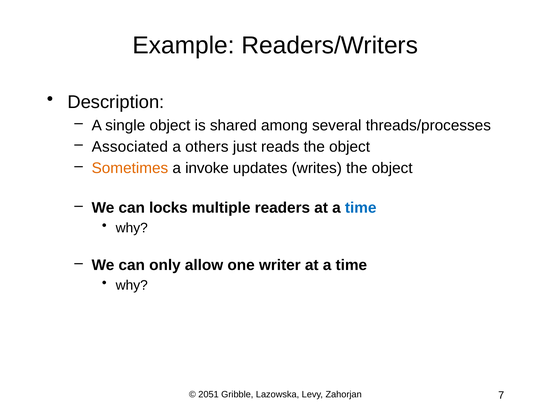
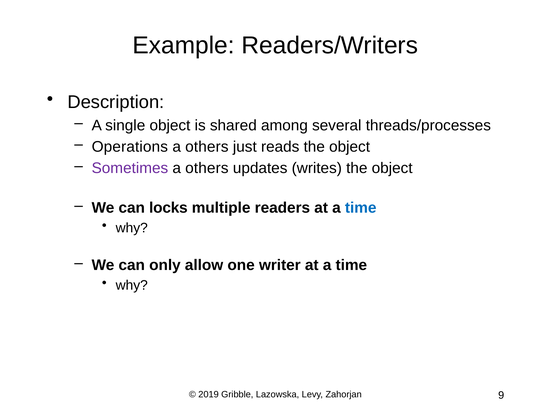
Associated: Associated -> Operations
Sometimes colour: orange -> purple
invoke at (207, 168): invoke -> others
2051: 2051 -> 2019
7: 7 -> 9
